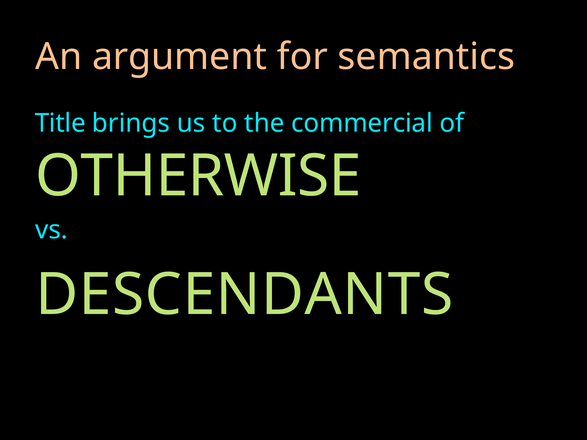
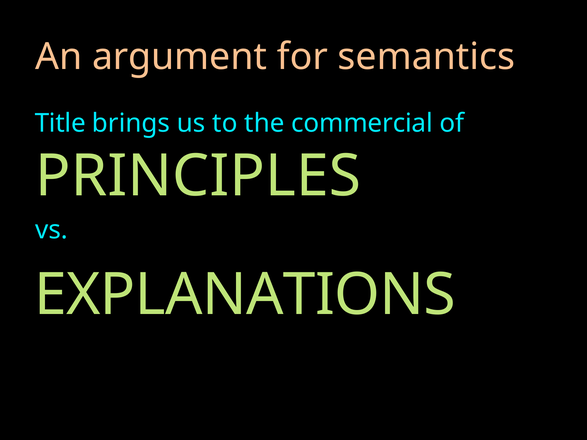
OTHERWISE: OTHERWISE -> PRINCIPLES
DESCENDANTS: DESCENDANTS -> EXPLANATIONS
